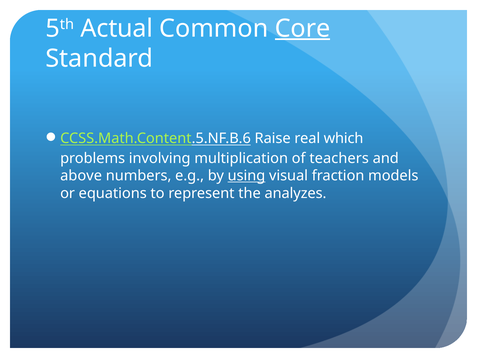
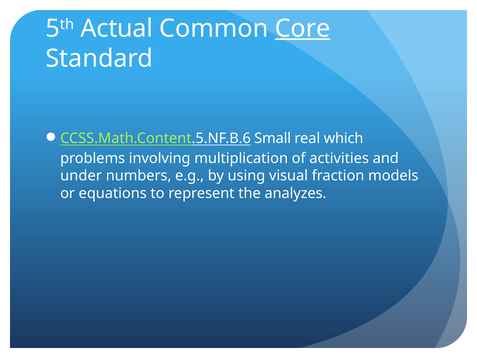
Raise: Raise -> Small
teachers: teachers -> activities
above: above -> under
using underline: present -> none
